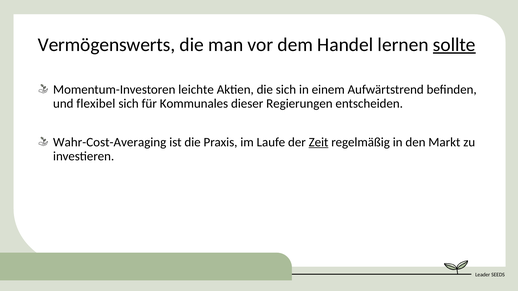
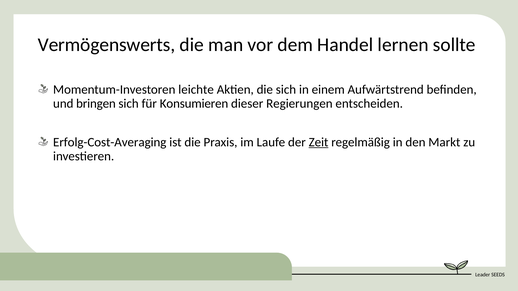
sollte underline: present -> none
flexibel: flexibel -> bringen
Kommunales: Kommunales -> Konsumieren
Wahr-Cost-Averaging: Wahr-Cost-Averaging -> Erfolg-Cost-Averaging
